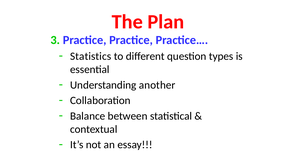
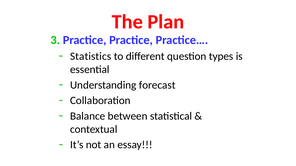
another: another -> forecast
